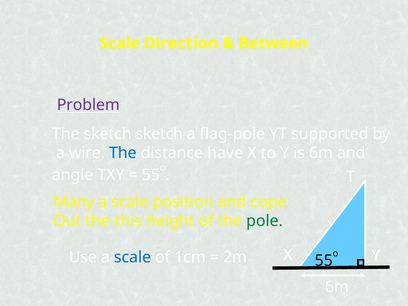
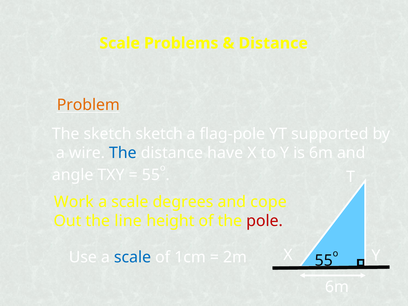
Direction: Direction -> Problems
Between at (273, 43): Between -> Distance
Problem colour: purple -> orange
Many: Many -> Work
position: position -> degrees
this: this -> line
pole colour: green -> red
